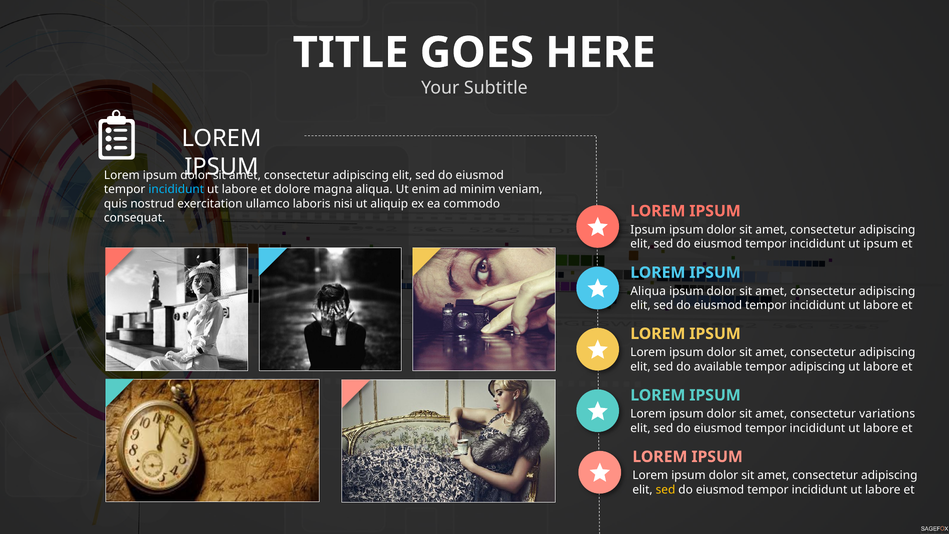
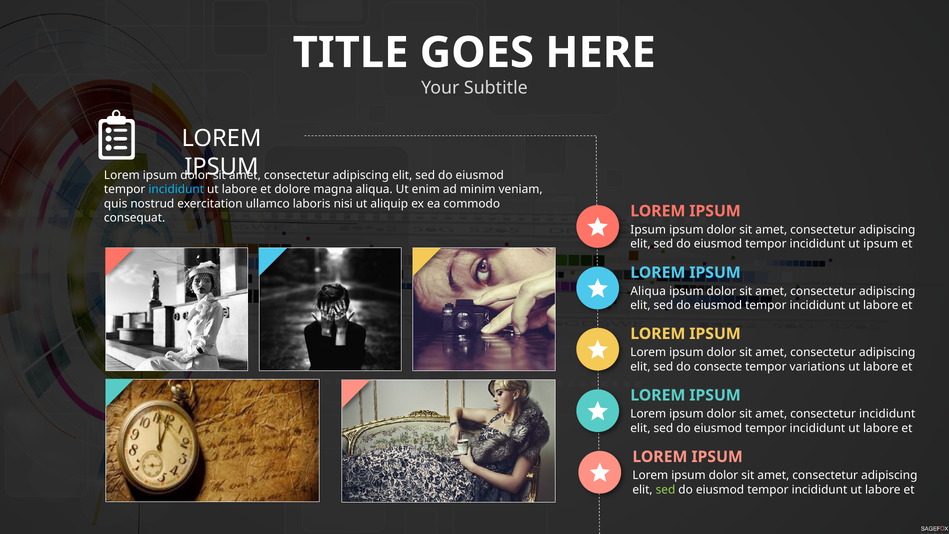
available: available -> consecte
tempor adipiscing: adipiscing -> variations
consectetur variations: variations -> incididunt
sed at (665, 490) colour: yellow -> light green
